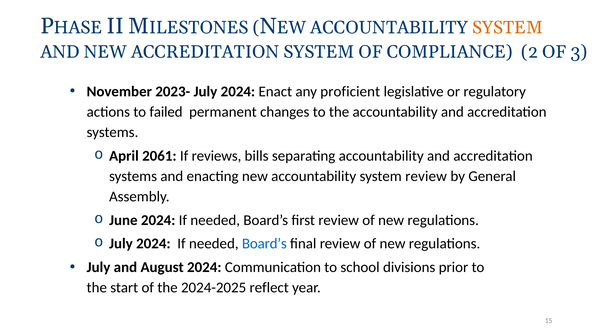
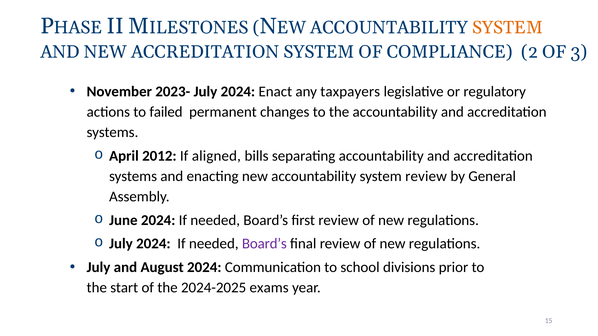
proficient: proficient -> taxpayers
2061: 2061 -> 2012
reviews: reviews -> aligned
Board’s at (264, 244) colour: blue -> purple
reflect: reflect -> exams
